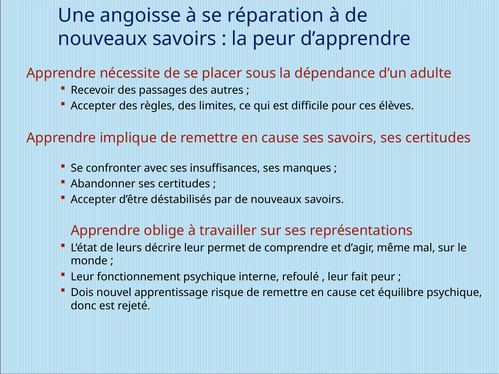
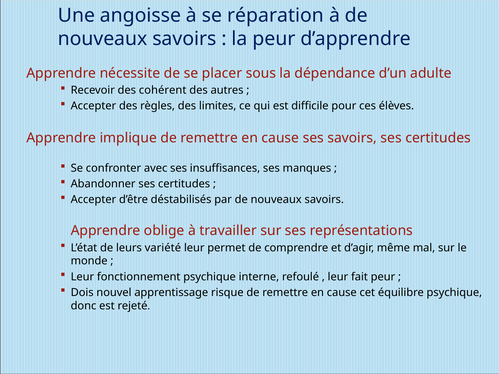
passages: passages -> cohérent
décrire: décrire -> variété
